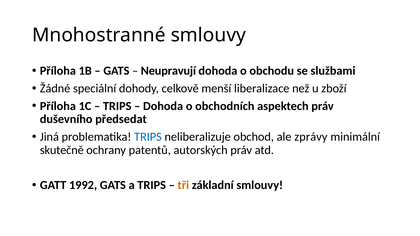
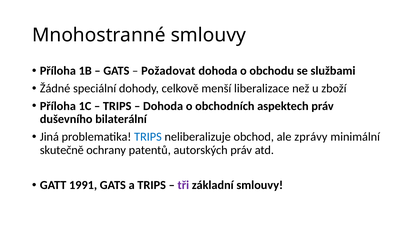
Neupravují: Neupravují -> Požadovat
předsedat: předsedat -> bilaterální
1992: 1992 -> 1991
tři colour: orange -> purple
